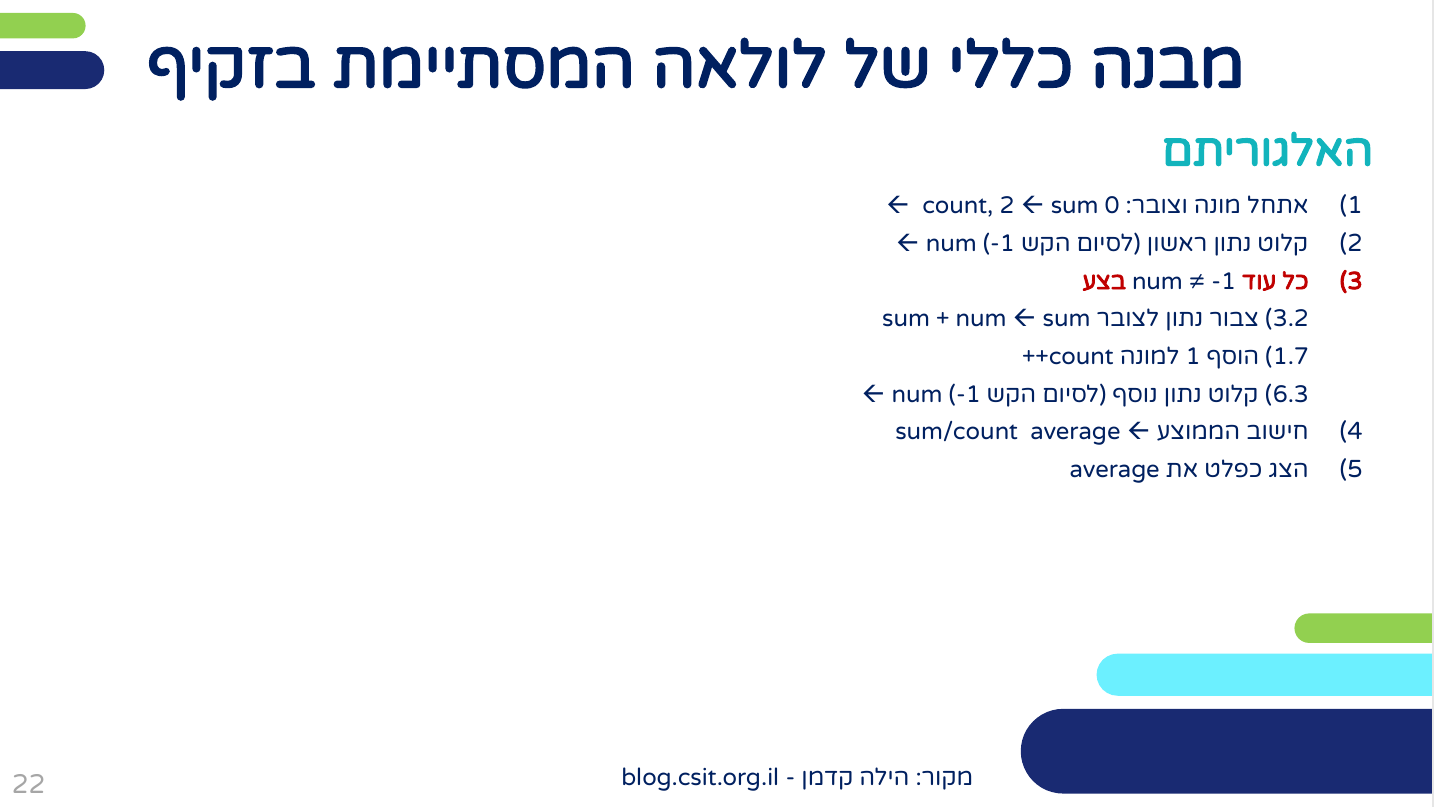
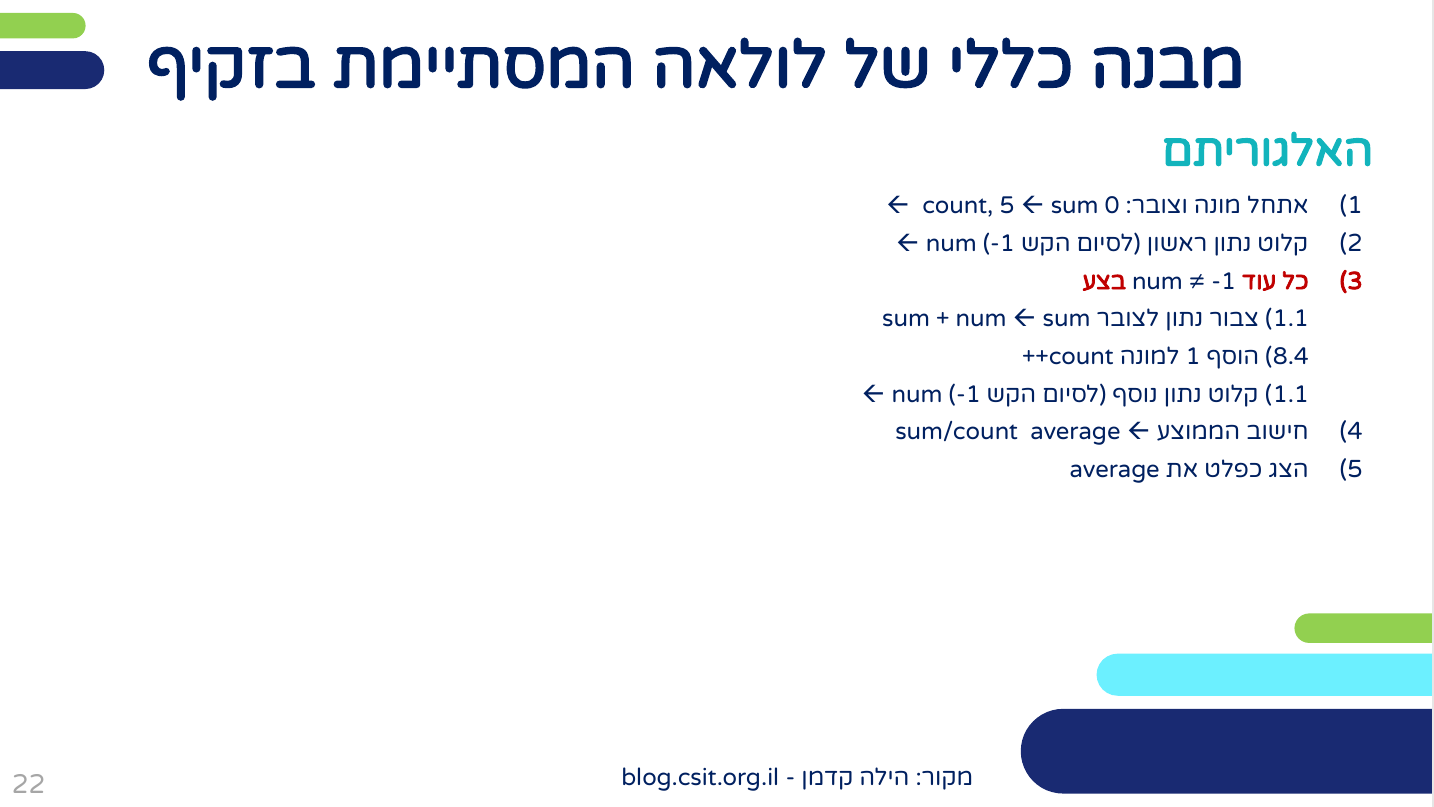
2: 2 -> 5
3.2 at (1291, 319): 3.2 -> 1.1
1.7: 1.7 -> 8.4
6.3 at (1291, 394): 6.3 -> 1.1
